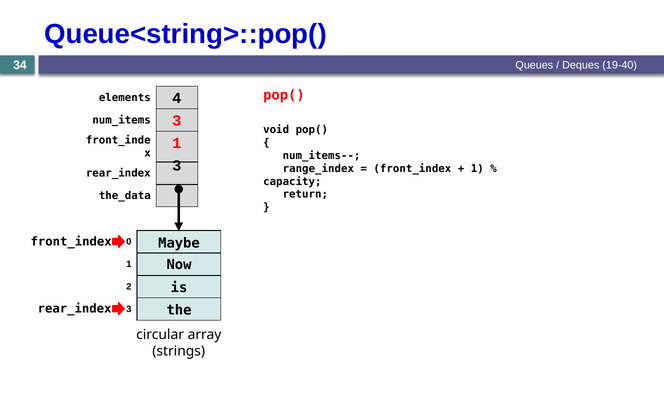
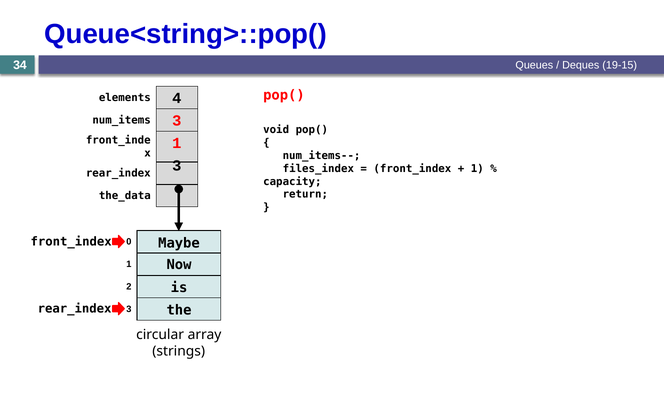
19-40: 19-40 -> 19-15
range_index: range_index -> files_index
